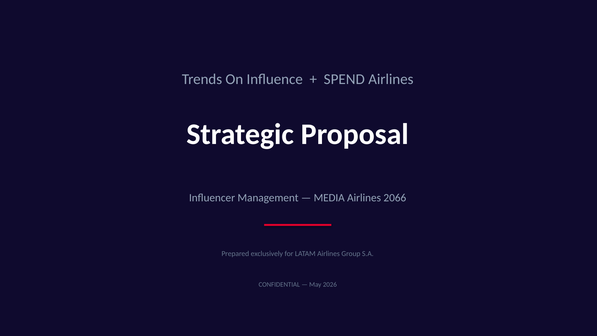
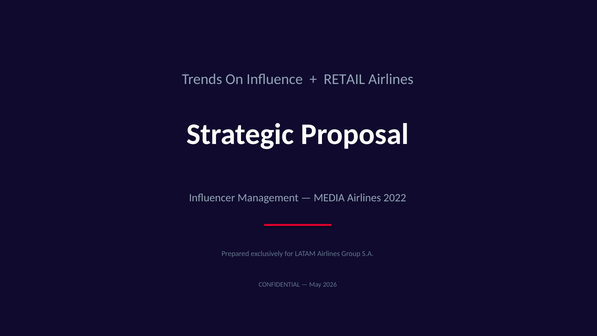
SPEND: SPEND -> RETAIL
2066: 2066 -> 2022
